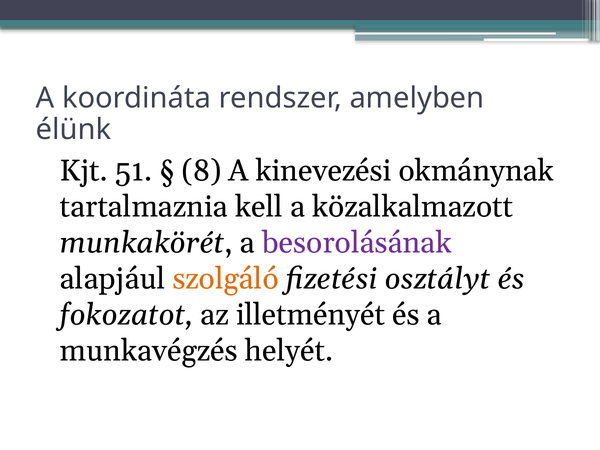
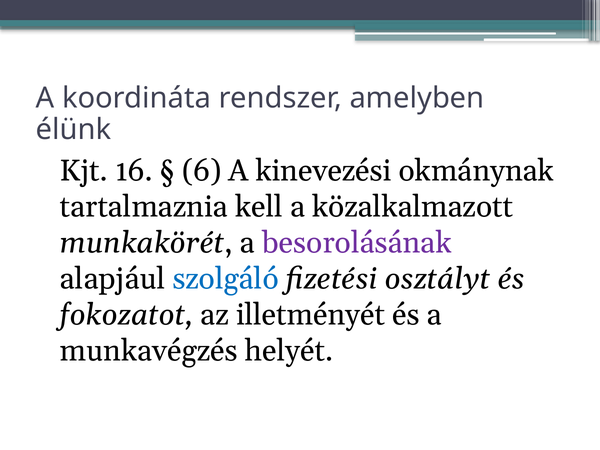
51: 51 -> 16
8: 8 -> 6
szolgáló colour: orange -> blue
